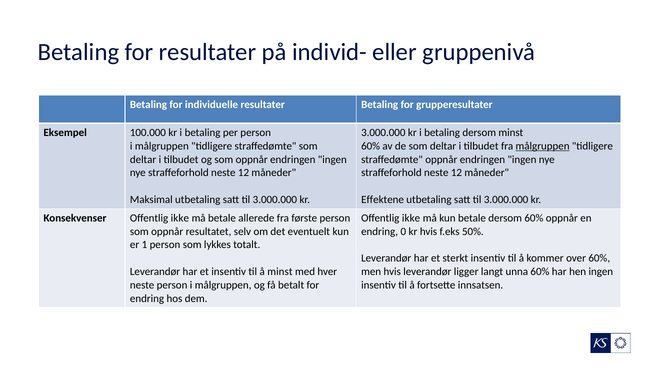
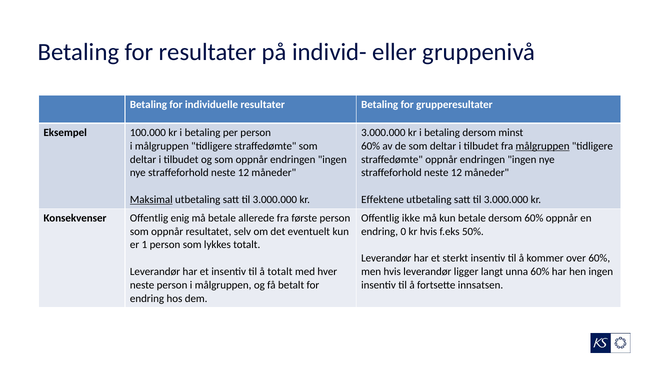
Maksimal underline: none -> present
Konsekvenser Offentlig ikke: ikke -> enig
å minst: minst -> totalt
